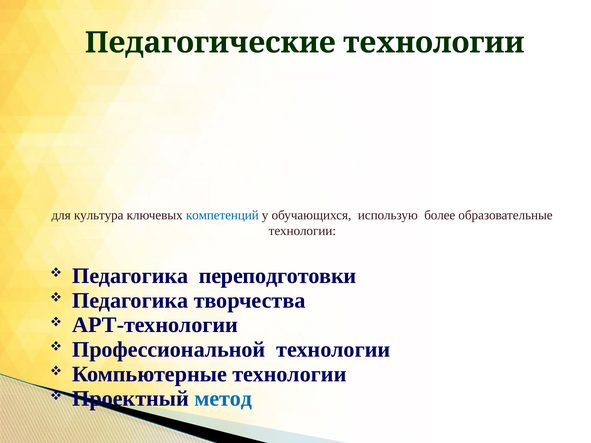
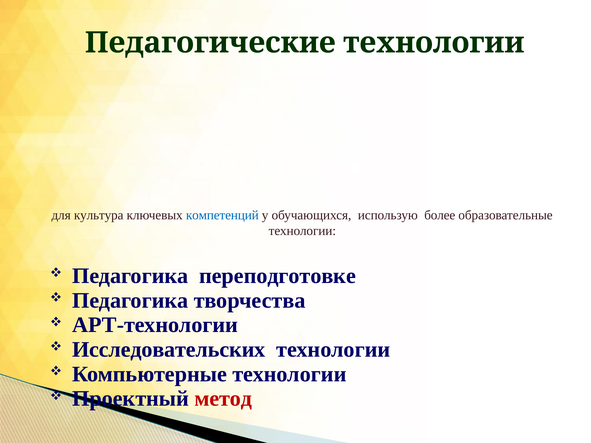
переподготовки: переподготовки -> переподготовке
Профессиональной: Профессиональной -> Исследовательских
метод colour: blue -> red
